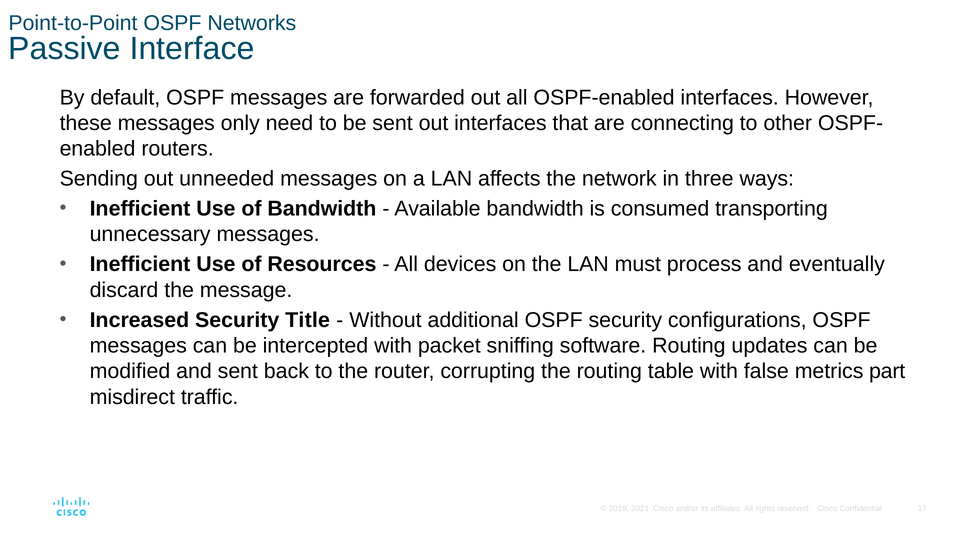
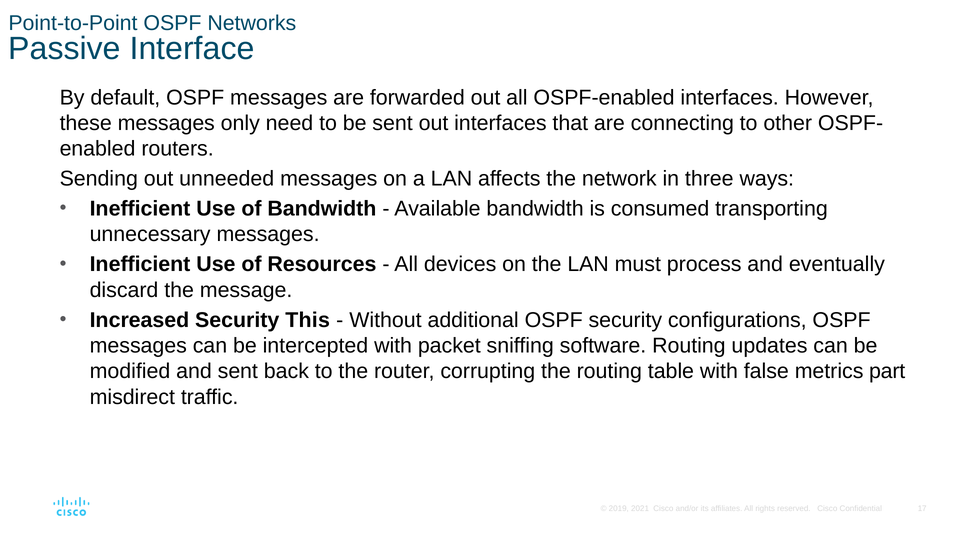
Title: Title -> This
